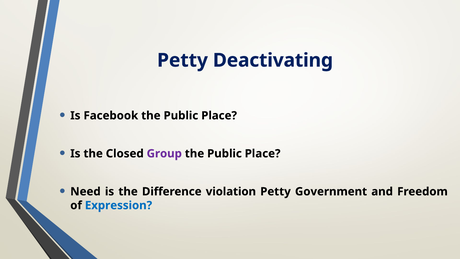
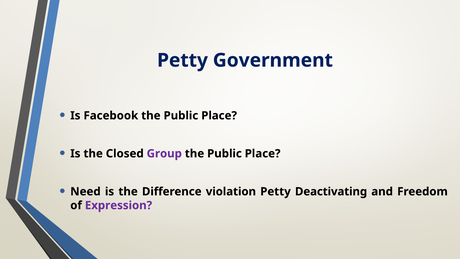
Deactivating: Deactivating -> Government
Government: Government -> Deactivating
Expression colour: blue -> purple
